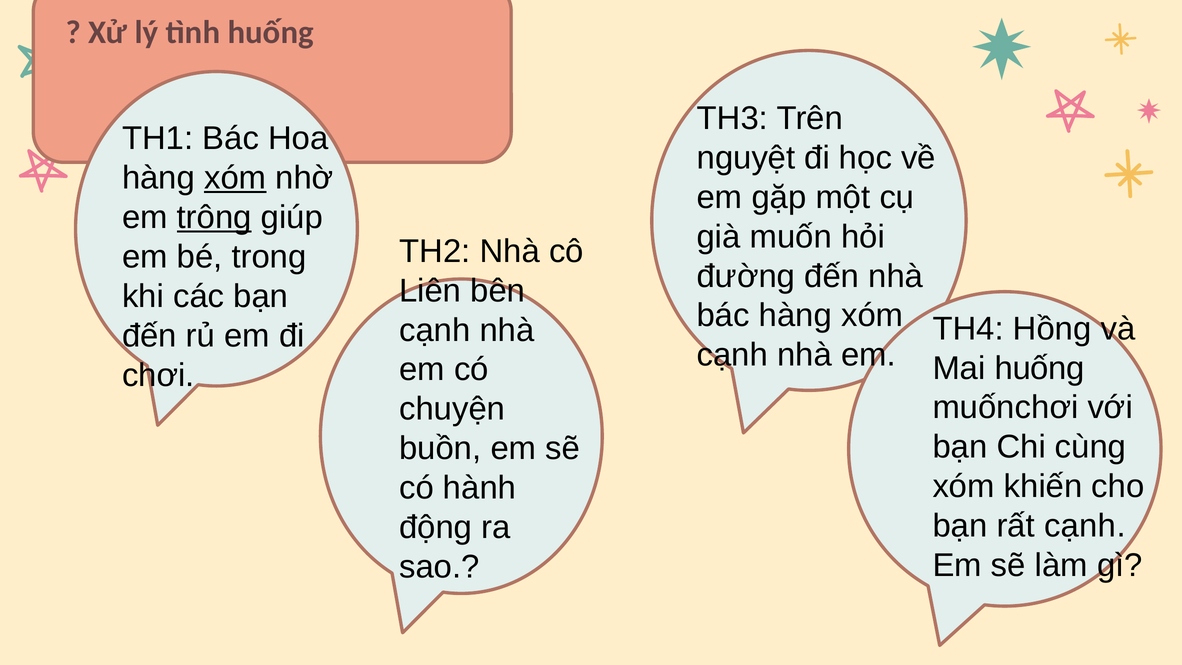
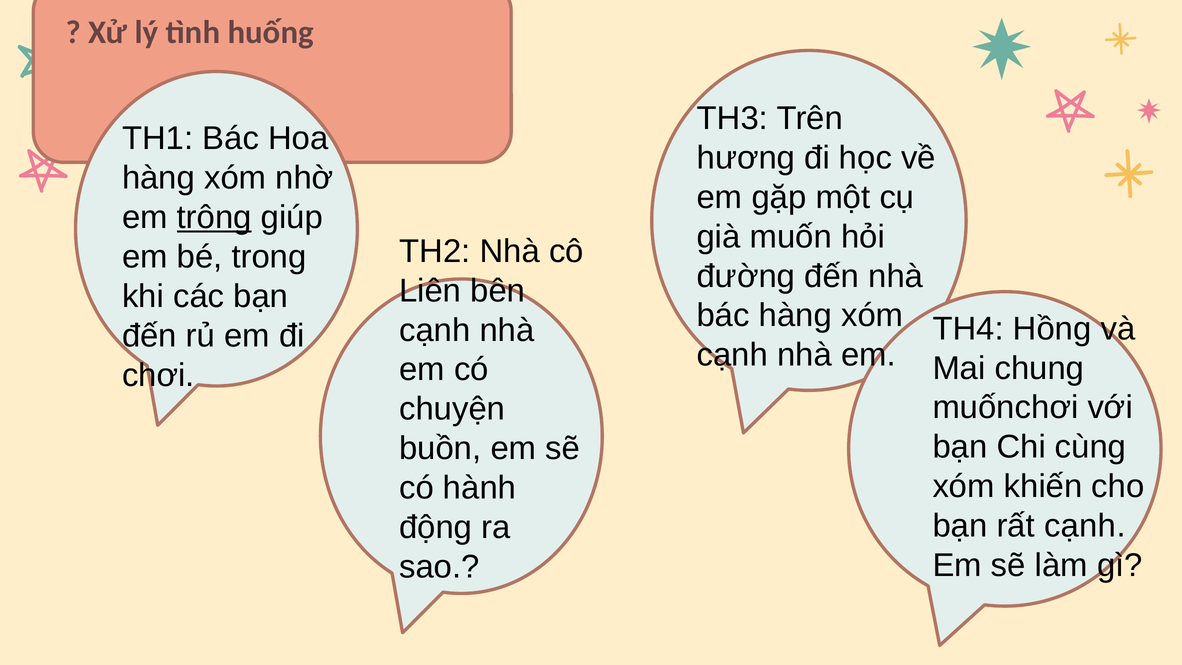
nguyệt: nguyệt -> hương
xóm at (235, 178) underline: present -> none
Mai huống: huống -> chung
